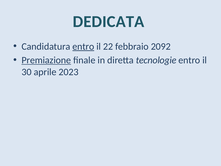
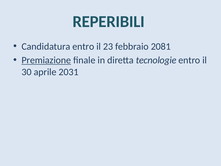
DEDICATA: DEDICATA -> REPERIBILI
entro at (83, 46) underline: present -> none
22: 22 -> 23
2092: 2092 -> 2081
2023: 2023 -> 2031
